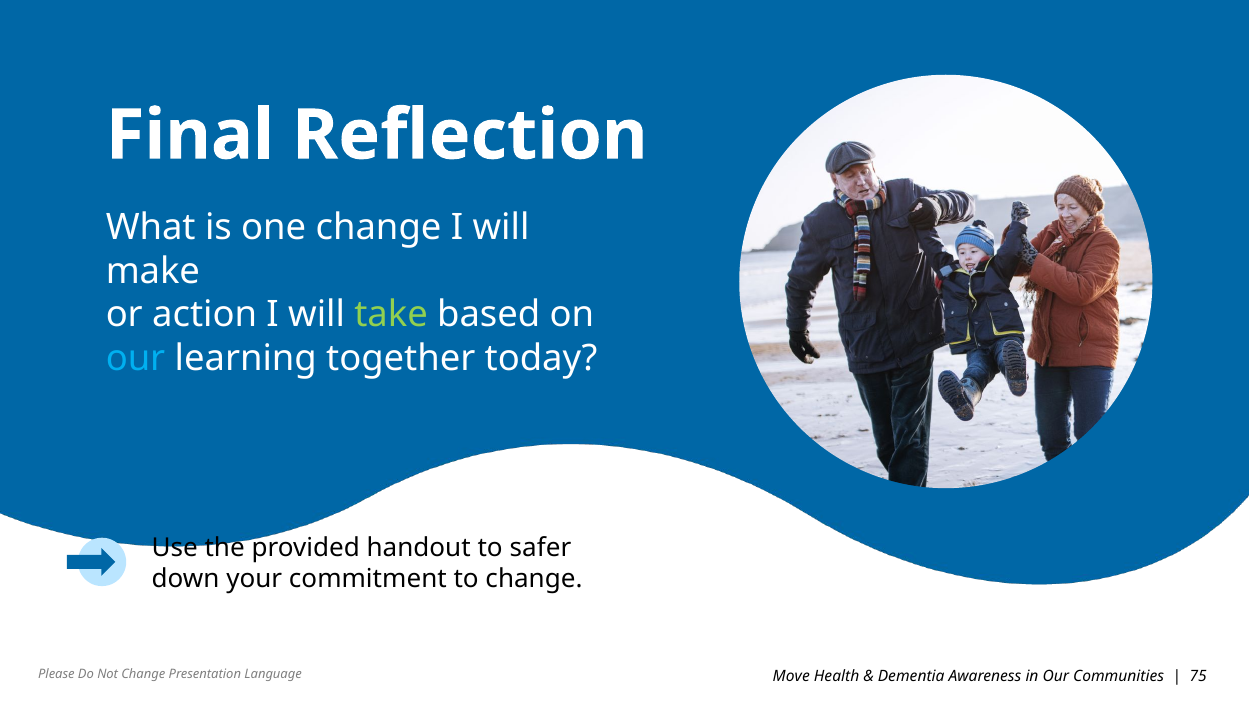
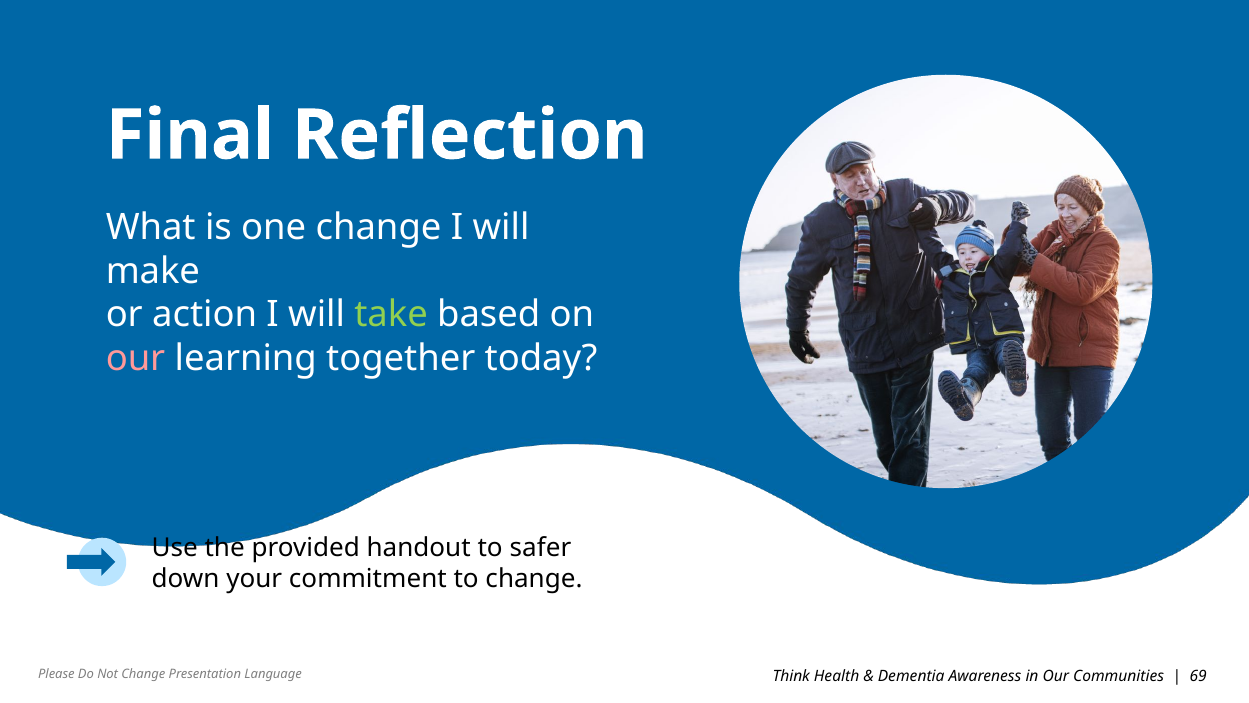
our at (136, 358) colour: light blue -> pink
Move: Move -> Think
75: 75 -> 69
